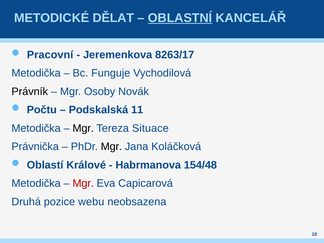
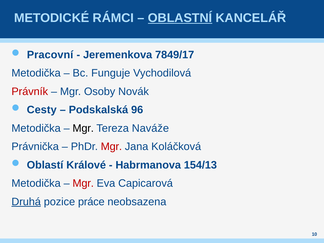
DĚLAT: DĚLAT -> RÁMCI
8263/17: 8263/17 -> 7849/17
Právník colour: black -> red
Počtu: Počtu -> Cesty
11: 11 -> 96
Situace: Situace -> Naváže
Mgr at (111, 147) colour: black -> red
154/48: 154/48 -> 154/13
Druhá underline: none -> present
webu: webu -> práce
